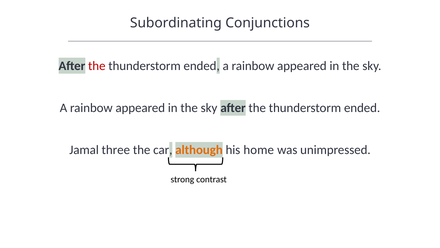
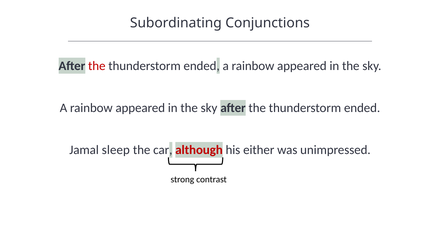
three: three -> sleep
although colour: orange -> red
home: home -> either
